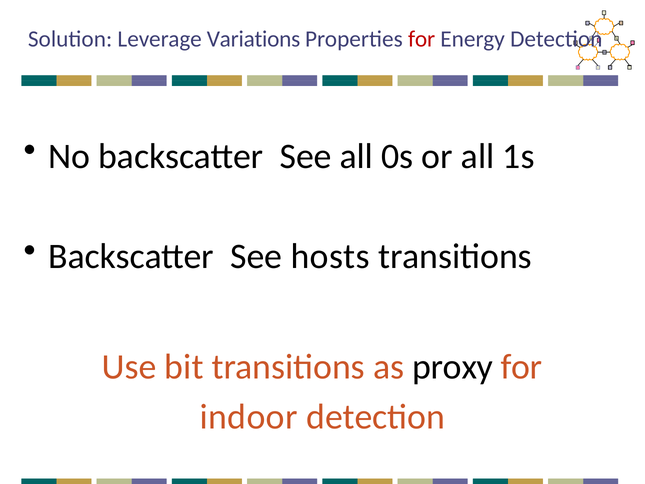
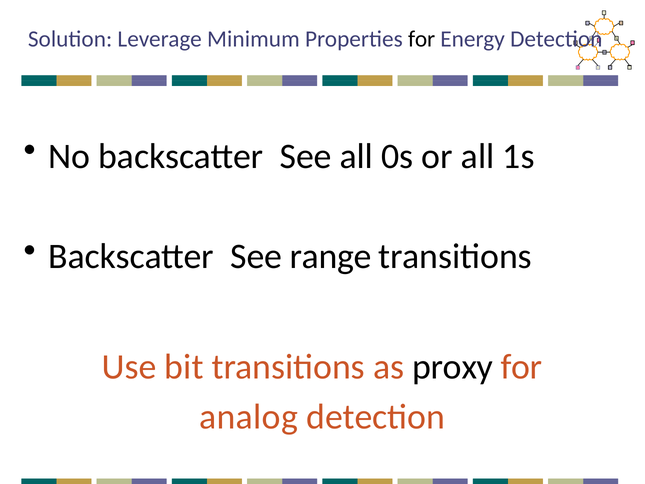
Variations: Variations -> Minimum
for at (422, 39) colour: red -> black
hosts: hosts -> range
indoor: indoor -> analog
